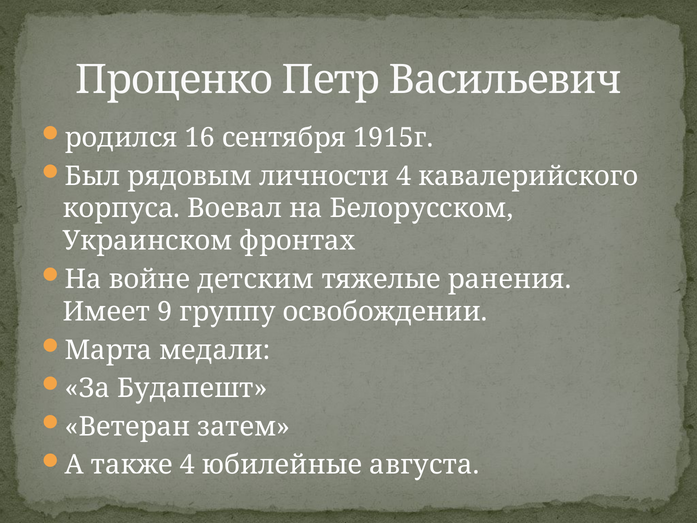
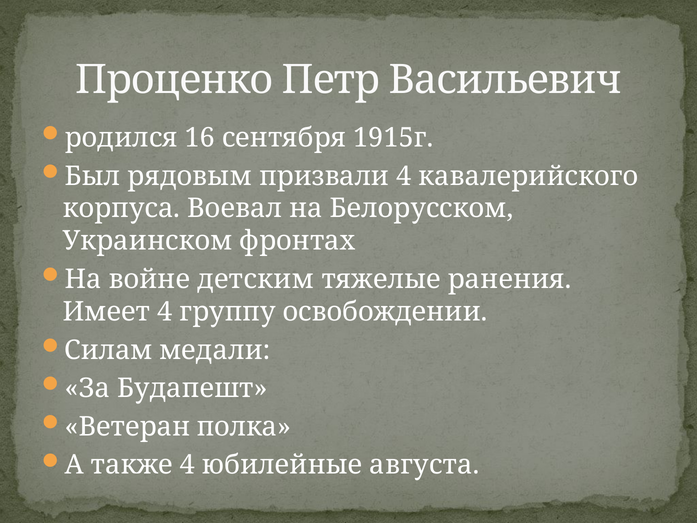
личности: личности -> призвали
Имеет 9: 9 -> 4
Марта: Марта -> Силам
затем: затем -> полка
